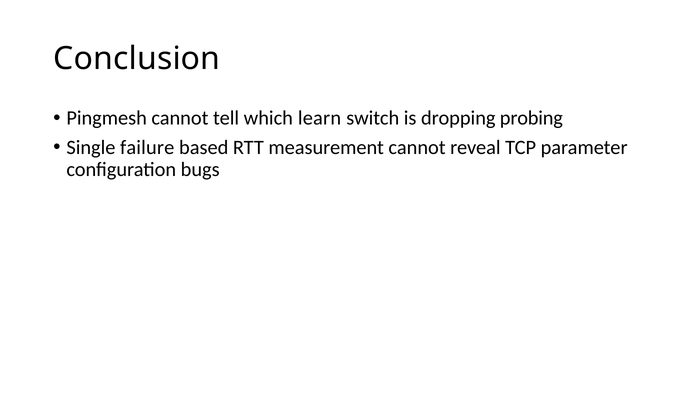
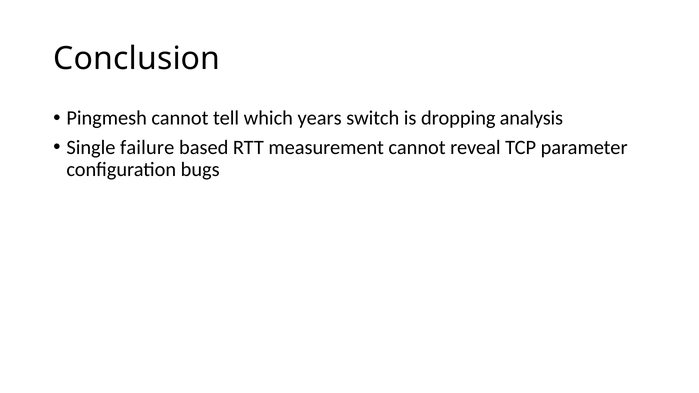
learn: learn -> years
probing: probing -> analysis
